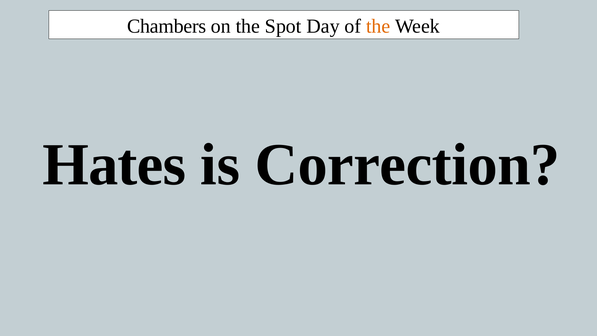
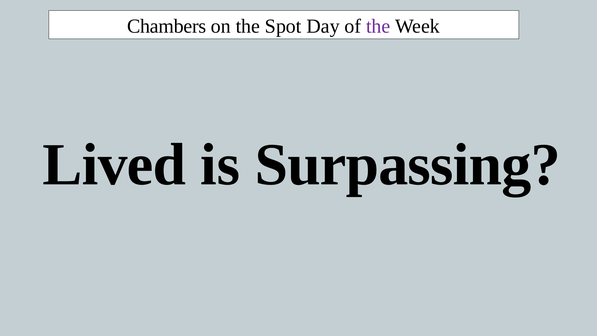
the at (378, 26) colour: orange -> purple
Hates: Hates -> Lived
Correction: Correction -> Surpassing
